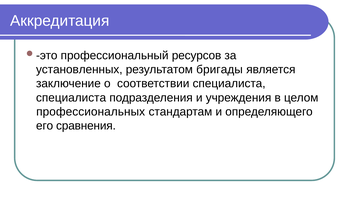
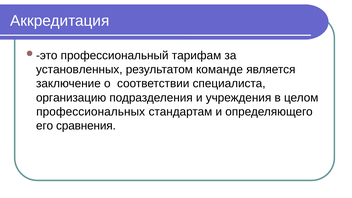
ресурсов: ресурсов -> тарифам
бригады: бригады -> команде
специалиста at (71, 98): специалиста -> организацию
